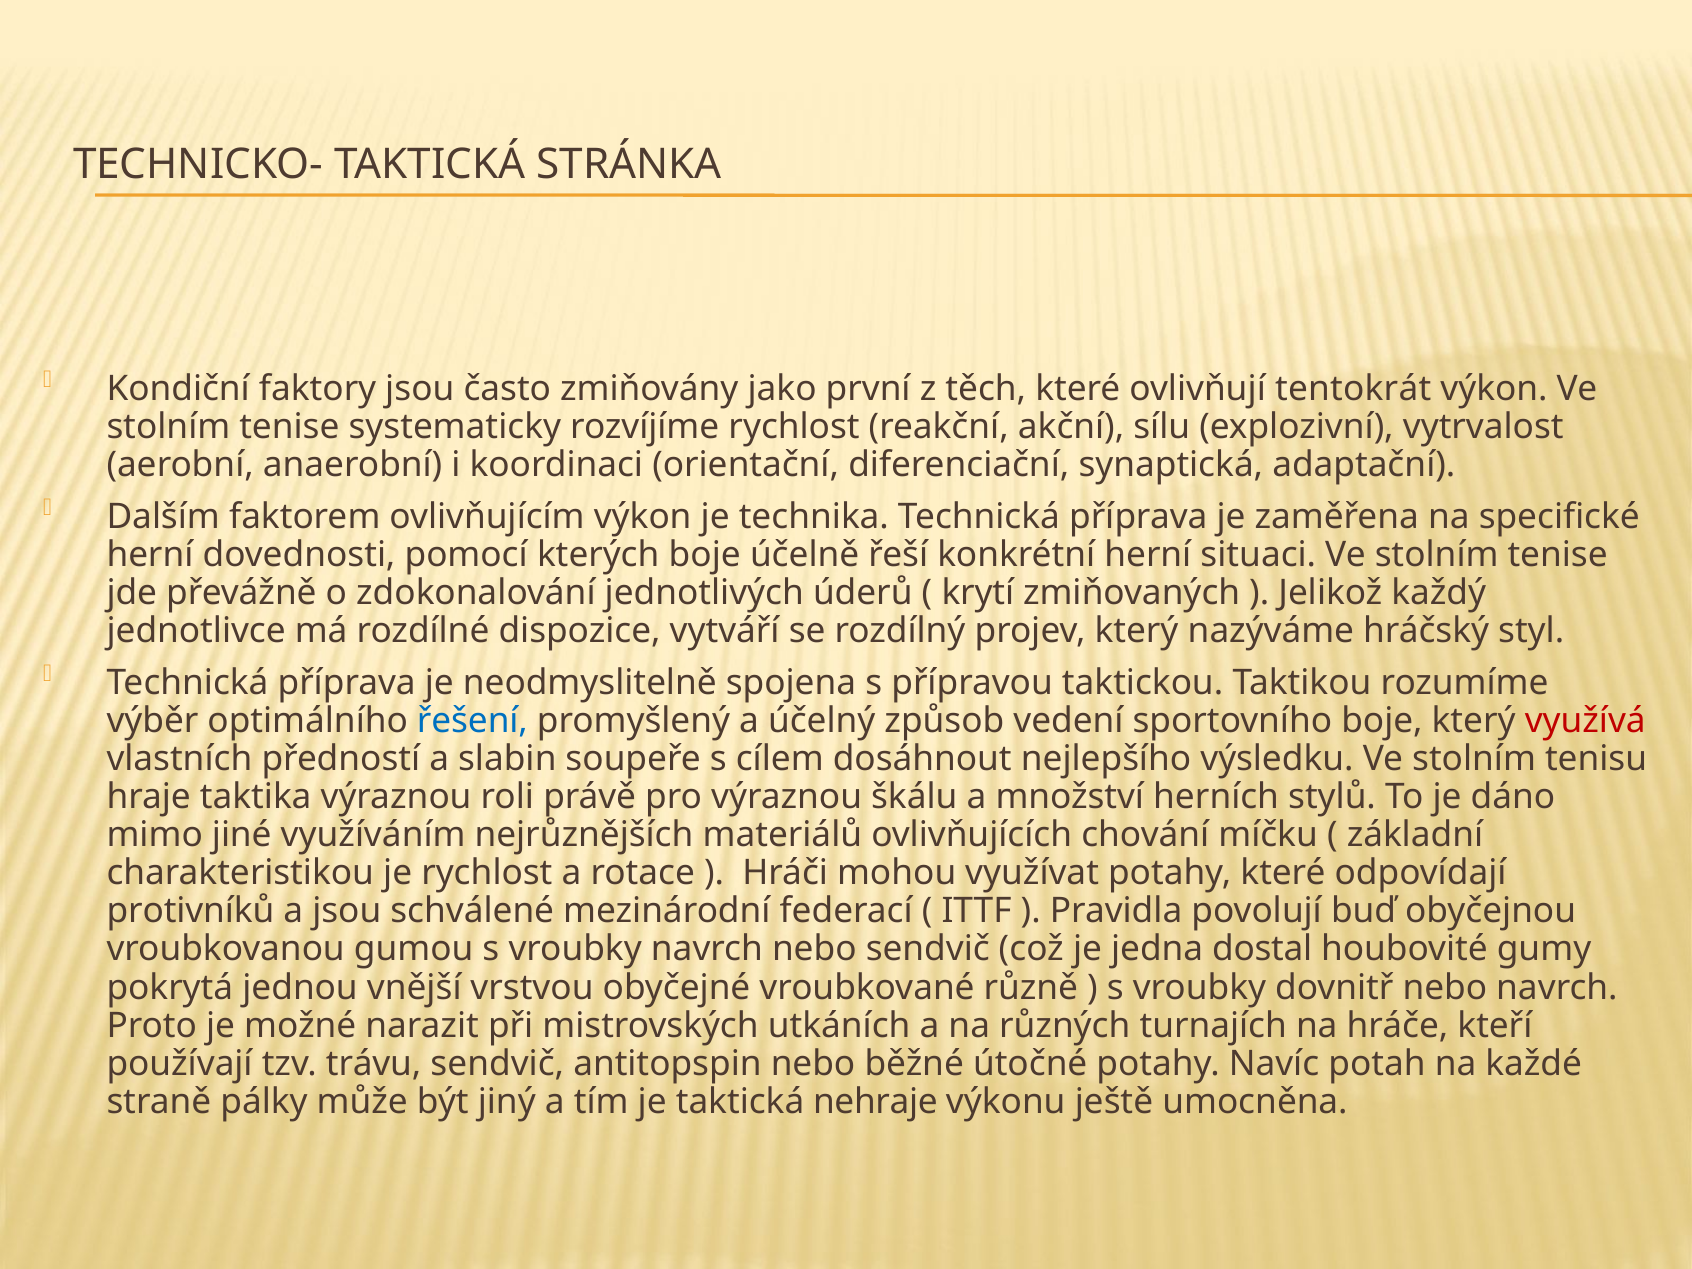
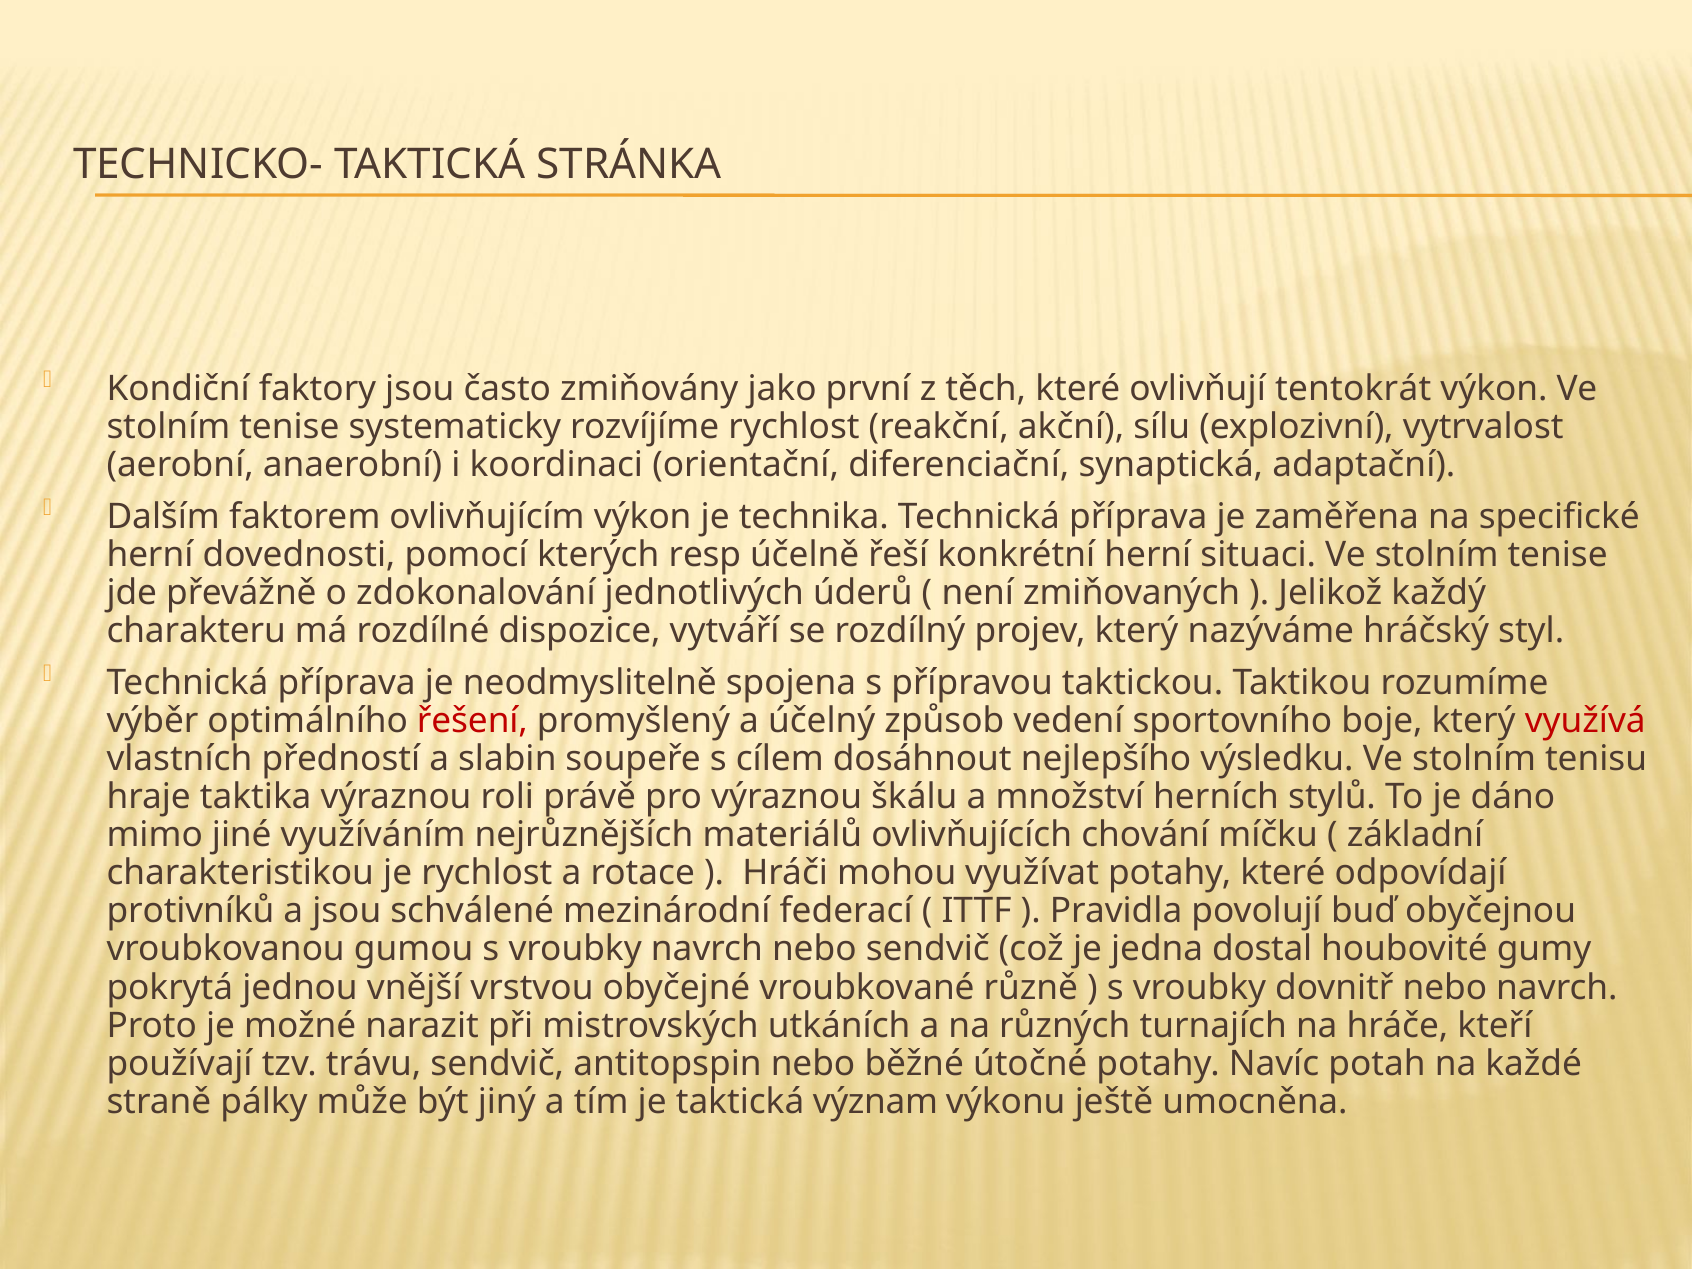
kterých boje: boje -> resp
krytí: krytí -> není
jednotlivce: jednotlivce -> charakteru
řešení colour: blue -> red
nehraje: nehraje -> význam
